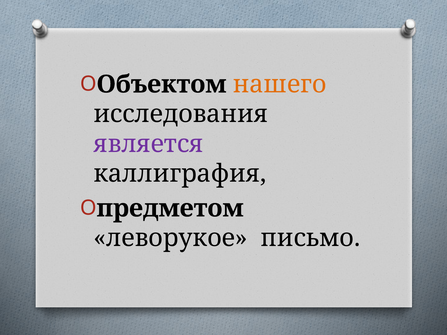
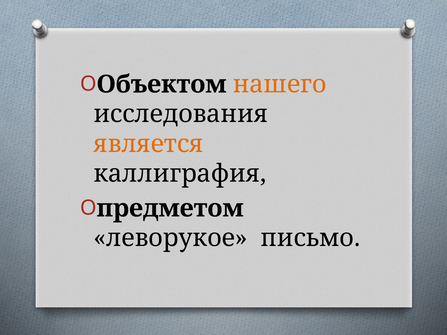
является colour: purple -> orange
